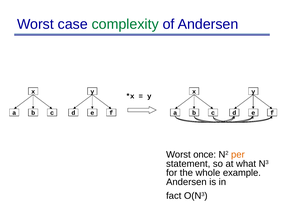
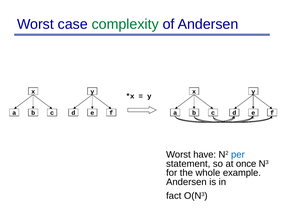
once: once -> have
per colour: orange -> blue
what: what -> once
